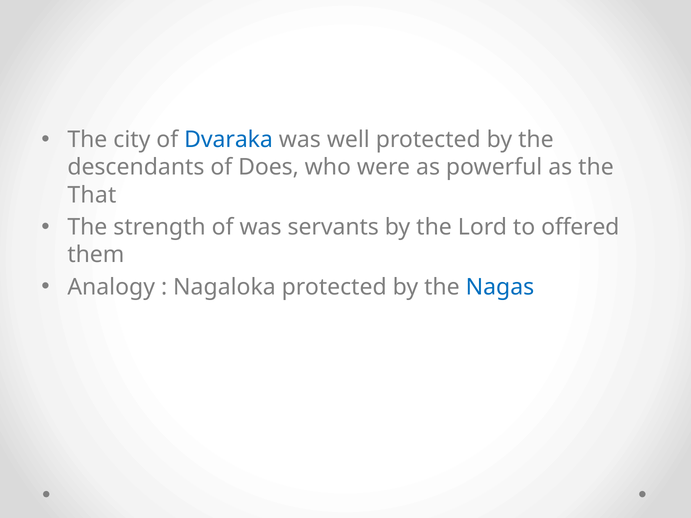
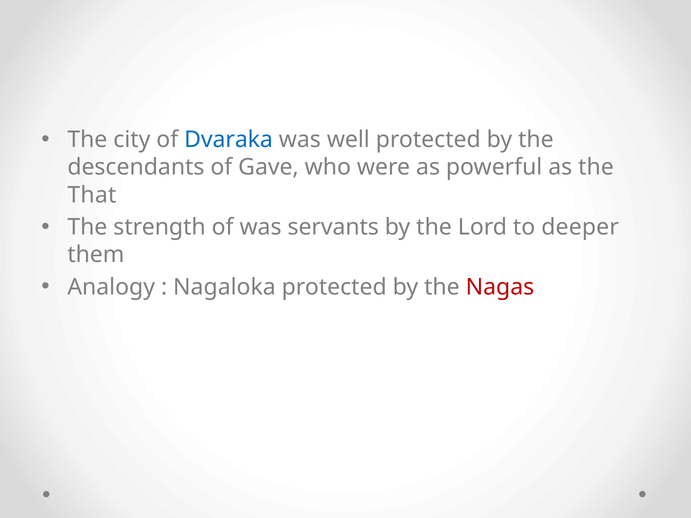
Does: Does -> Gave
offered: offered -> deeper
Nagas colour: blue -> red
